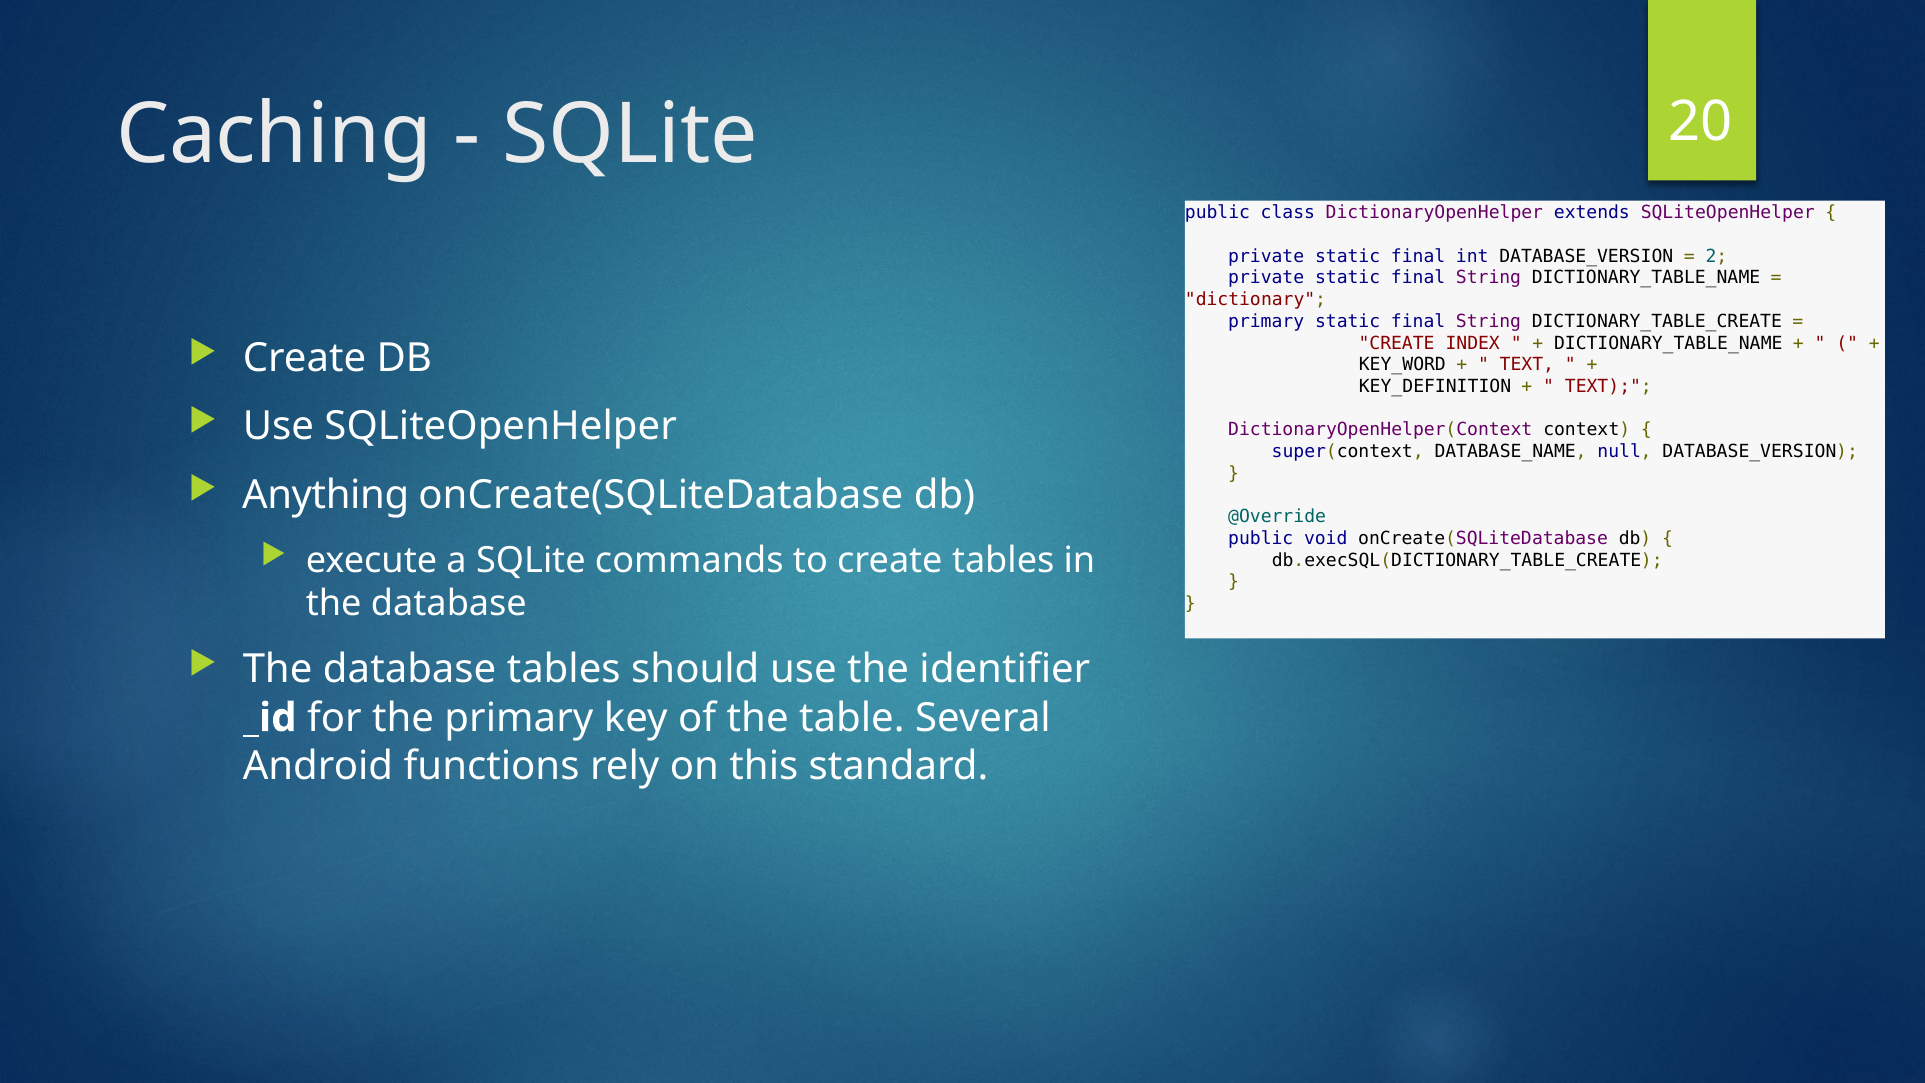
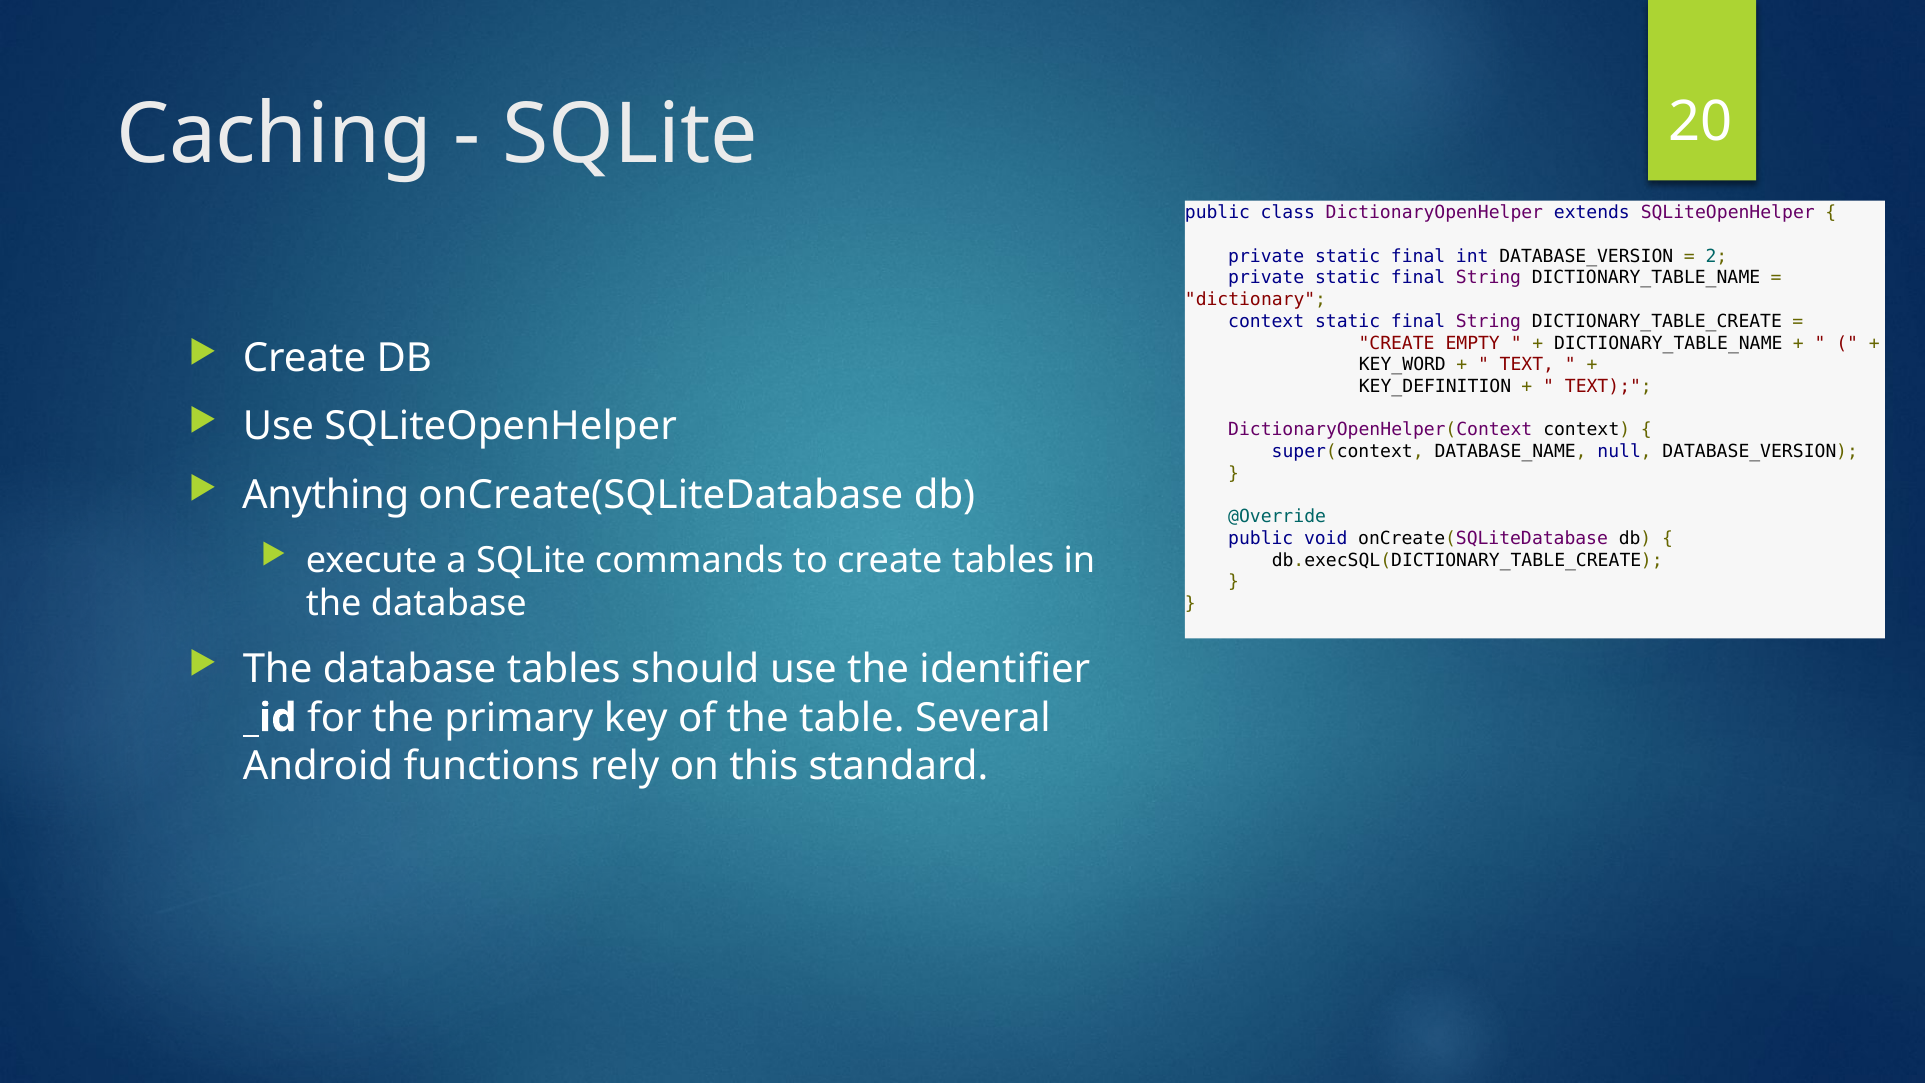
primary at (1266, 321): primary -> context
INDEX: INDEX -> EMPTY
